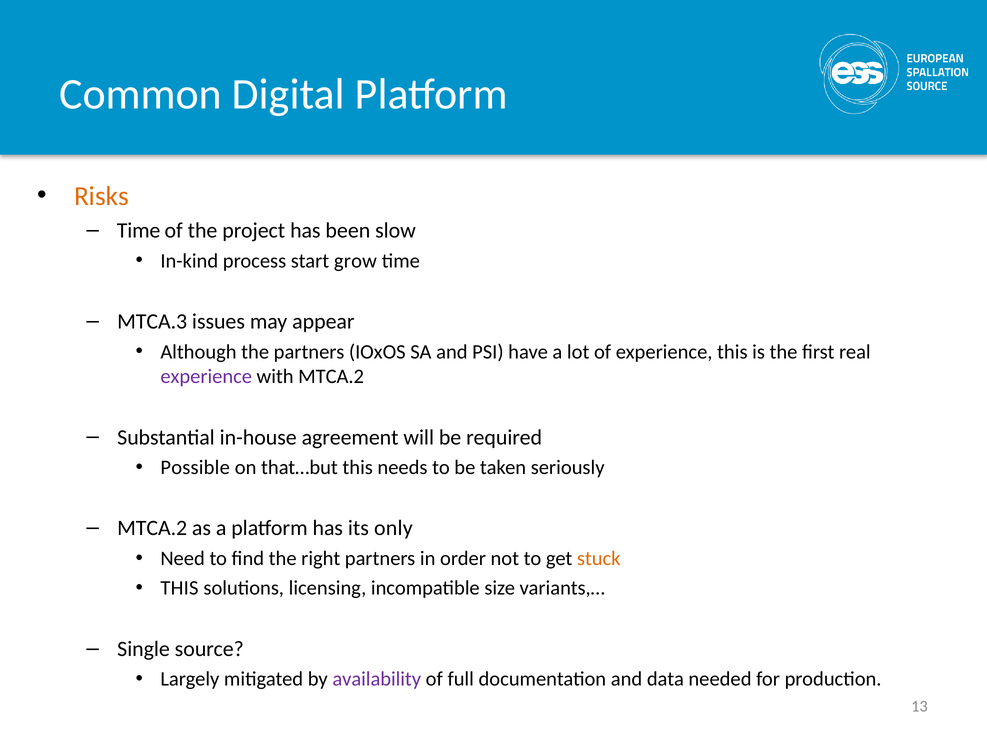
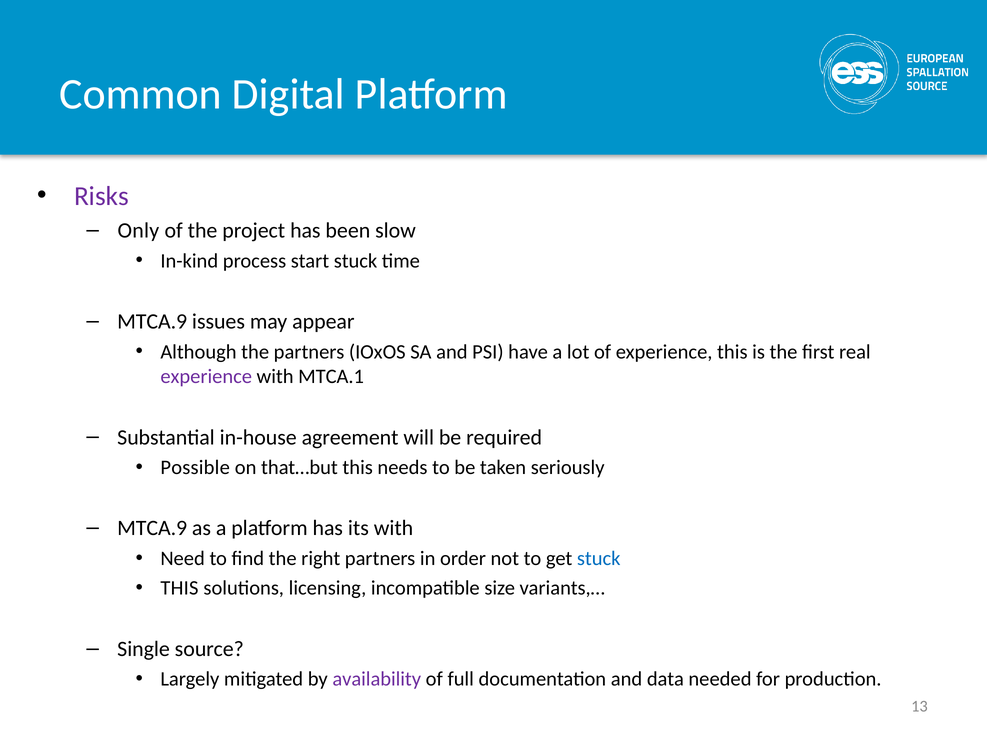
Risks colour: orange -> purple
Time at (139, 231): Time -> Only
start grow: grow -> stuck
MTCA.3 at (152, 322): MTCA.3 -> MTCA.9
with MTCA.2: MTCA.2 -> MTCA.1
MTCA.2 at (152, 528): MTCA.2 -> MTCA.9
its only: only -> with
stuck at (599, 559) colour: orange -> blue
